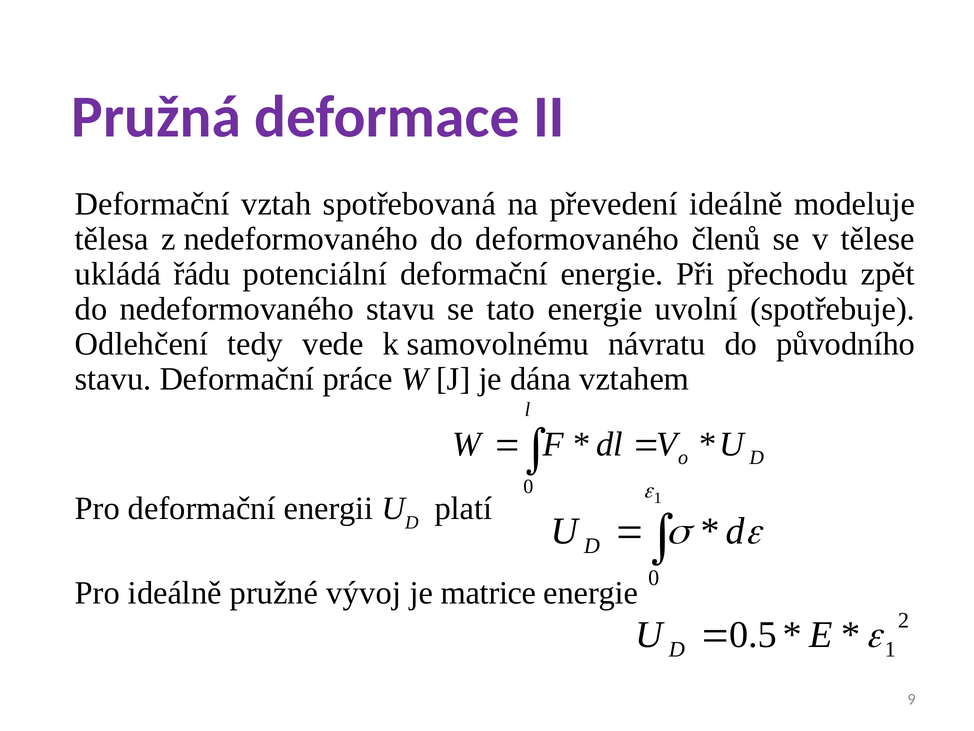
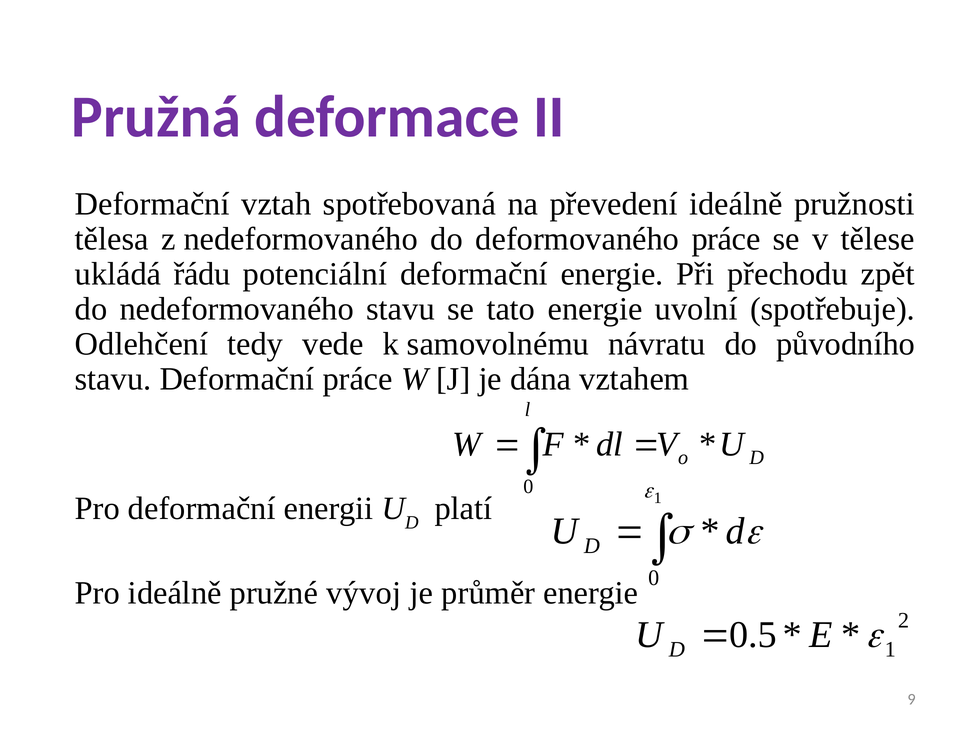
modeluje: modeluje -> pružnosti
deformovaného členů: členů -> práce
matrice: matrice -> průměr
